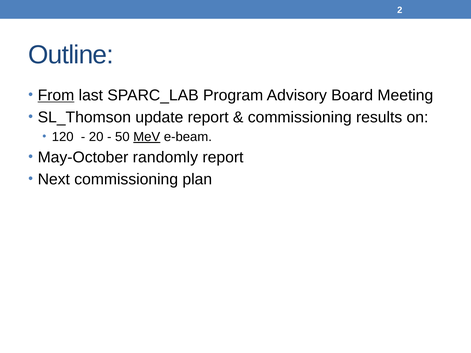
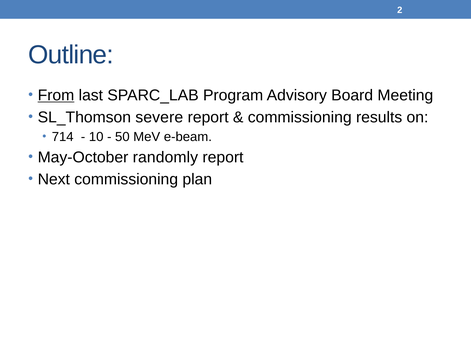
update: update -> severe
120: 120 -> 714
20: 20 -> 10
MeV underline: present -> none
